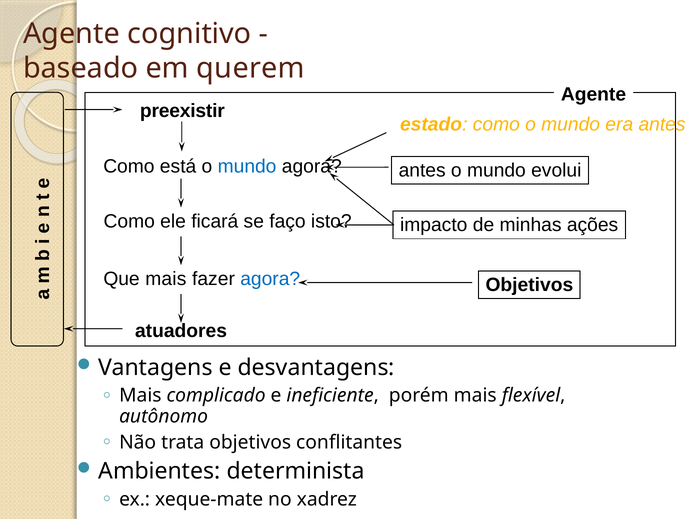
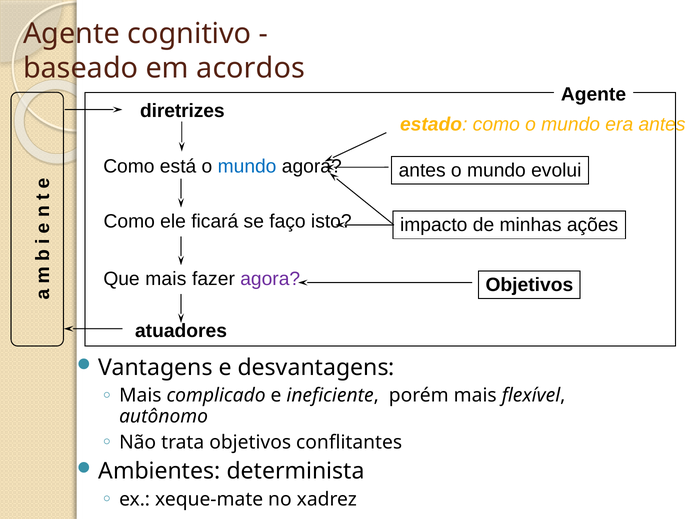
querem: querem -> acordos
preexistir: preexistir -> diretrizes
agora at (270, 279) colour: blue -> purple
